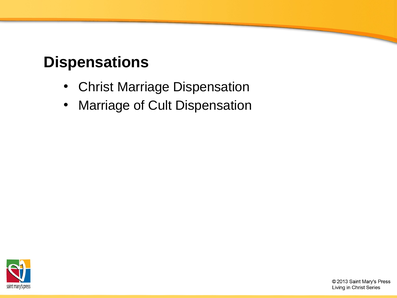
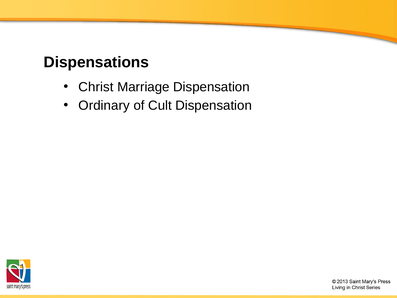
Marriage at (104, 105): Marriage -> Ordinary
